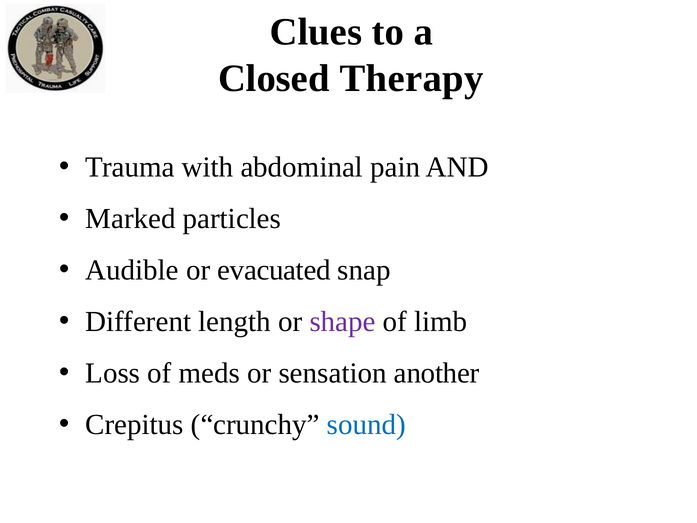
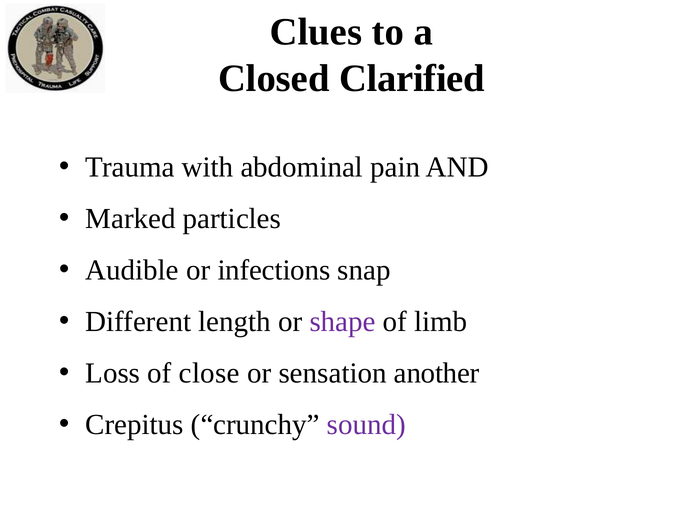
Therapy: Therapy -> Clarified
evacuated: evacuated -> infections
meds: meds -> close
sound colour: blue -> purple
